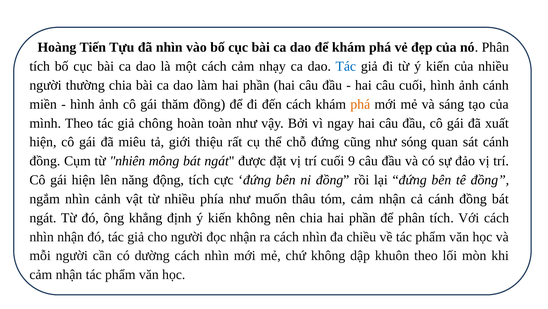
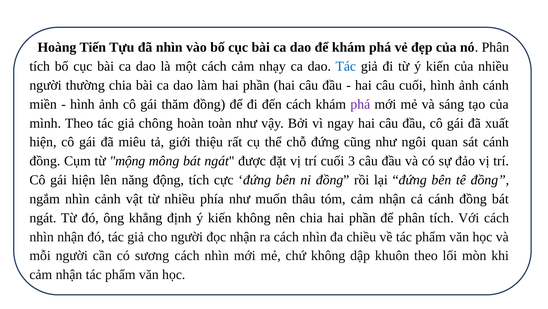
phá at (360, 104) colour: orange -> purple
sóng: sóng -> ngôi
nhiên: nhiên -> mộng
9: 9 -> 3
dường: dường -> sương
